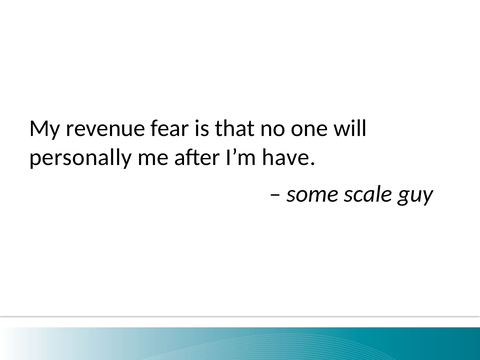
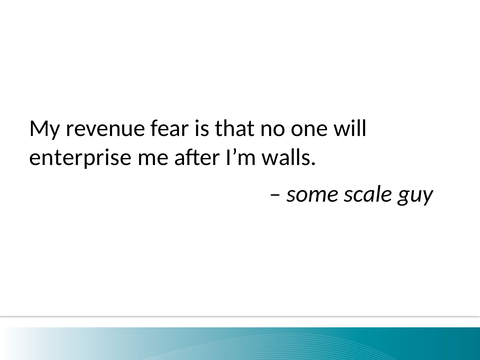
personally: personally -> enterprise
have: have -> walls
